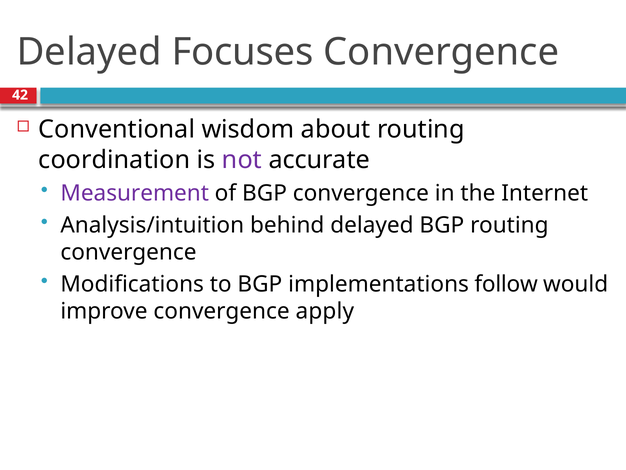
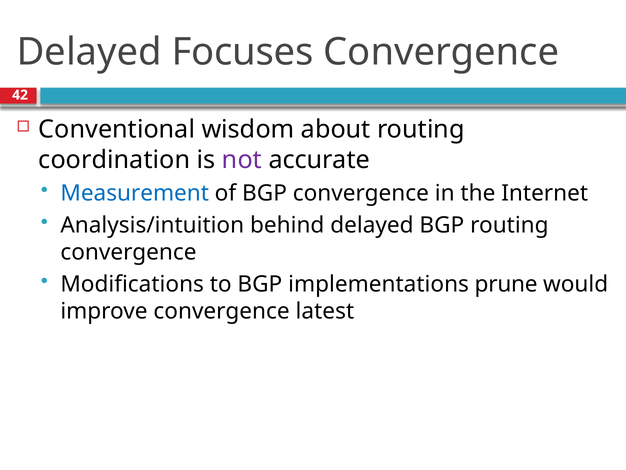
Measurement colour: purple -> blue
follow: follow -> prune
apply: apply -> latest
